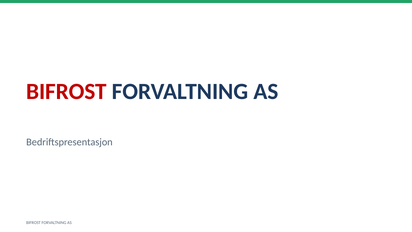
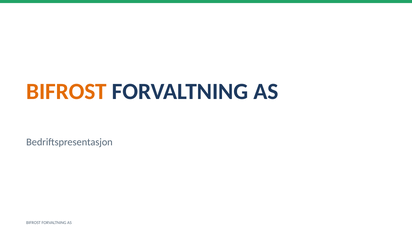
BIFROST at (66, 91) colour: red -> orange
